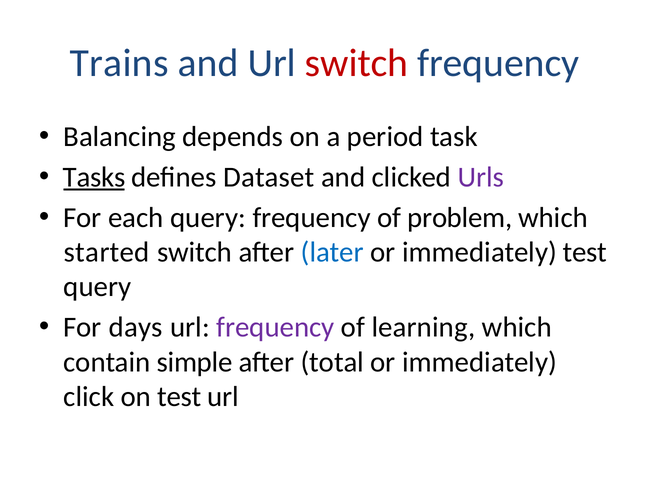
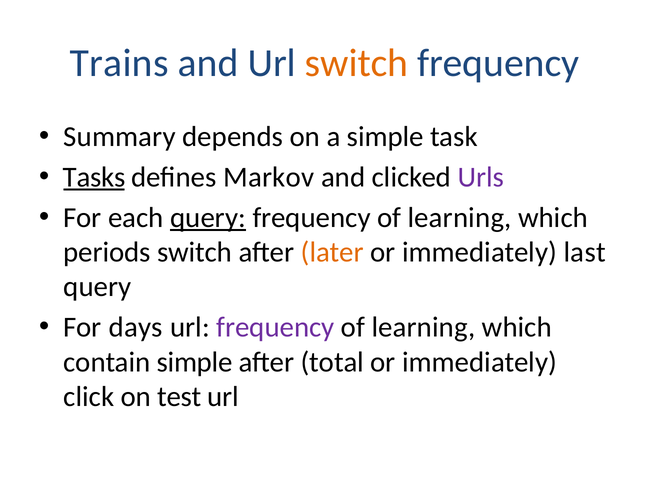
switch at (357, 63) colour: red -> orange
Balancing: Balancing -> Summary
a period: period -> simple
Dataset: Dataset -> Markov
query at (208, 217) underline: none -> present
problem at (460, 217): problem -> learning
started: started -> periods
later colour: blue -> orange
immediately test: test -> last
